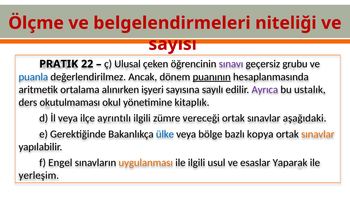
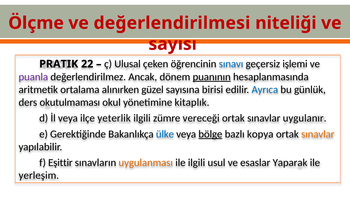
belgelendirmeleri: belgelendirmeleri -> değerlendirilmesi
sınavı colour: purple -> blue
grubu: grubu -> işlemi
puanla colour: blue -> purple
işyeri: işyeri -> güzel
sayılı: sayılı -> birisi
Ayrıca colour: purple -> blue
ustalık: ustalık -> günlük
ayrıntılı: ayrıntılı -> yeterlik
aşağıdaki: aşağıdaki -> uygulanır
bölge underline: none -> present
Engel: Engel -> Eşittir
